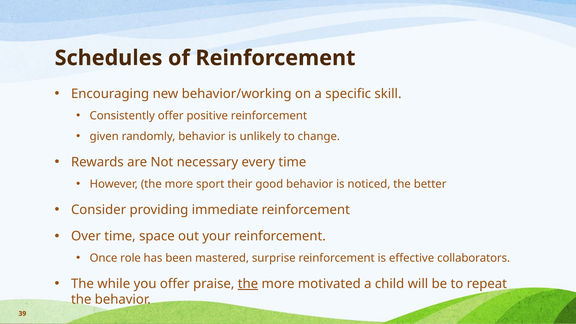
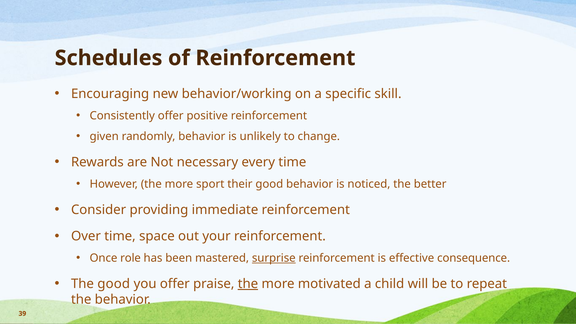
surprise underline: none -> present
collaborators: collaborators -> consequence
The while: while -> good
